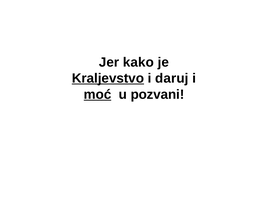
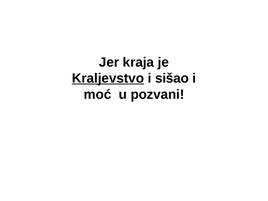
kako: kako -> kraja
daruj: daruj -> sišao
moć underline: present -> none
